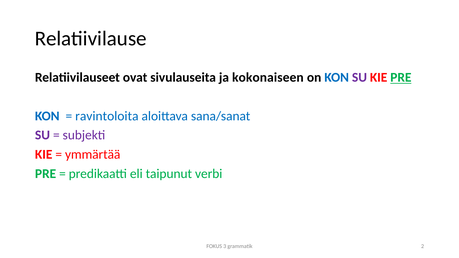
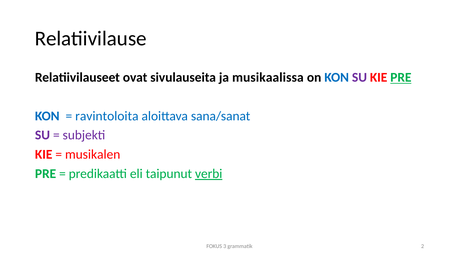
kokonaiseen: kokonaiseen -> musikaalissa
ymmärtää: ymmärtää -> musikalen
verbi underline: none -> present
